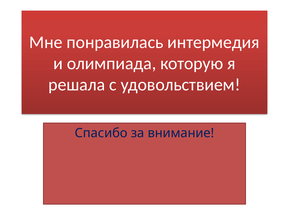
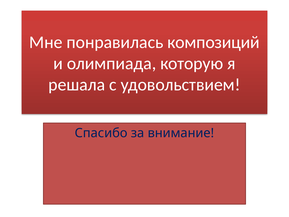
интермедия: интермедия -> композиций
